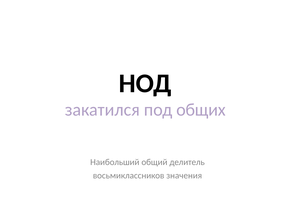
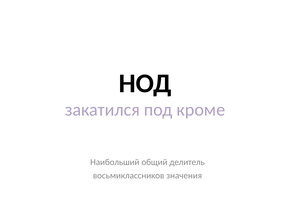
общих: общих -> кроме
